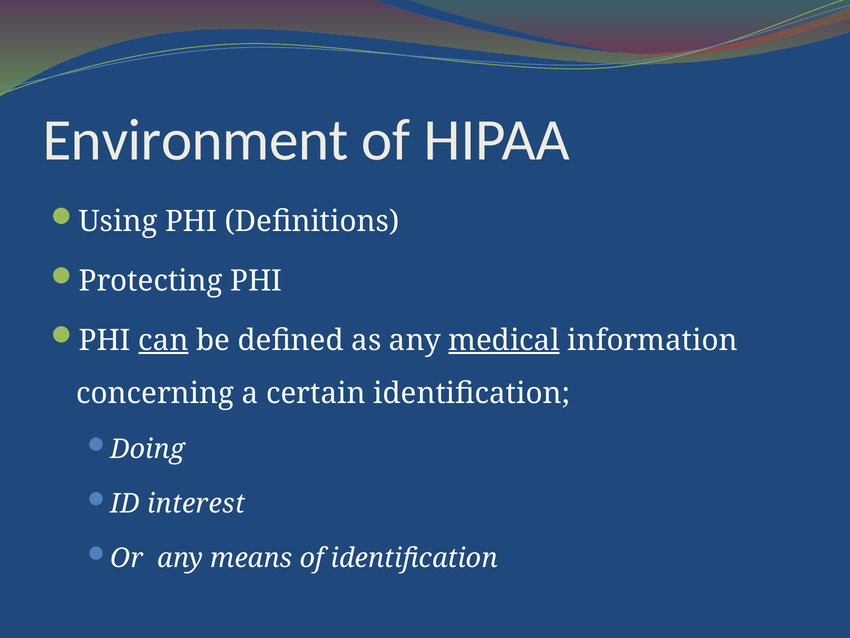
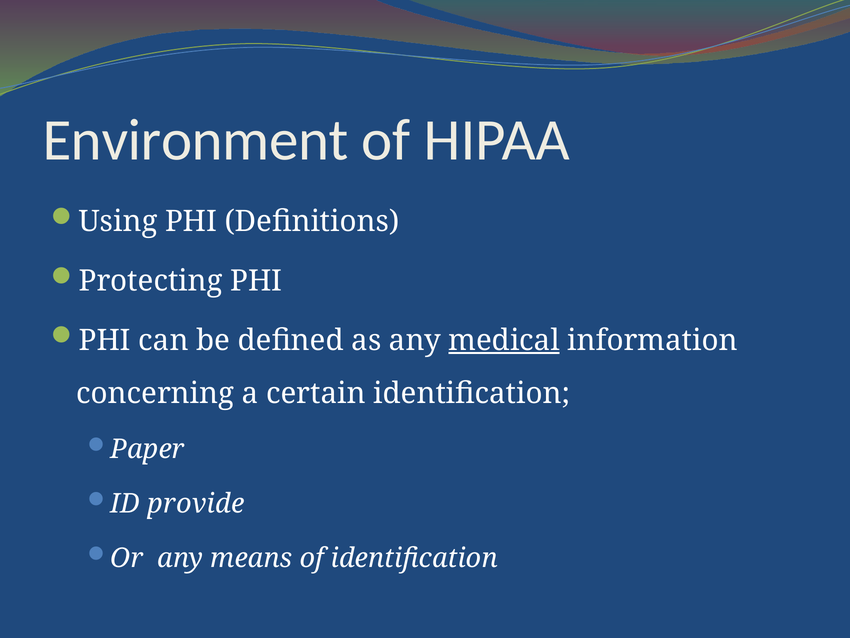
can underline: present -> none
Doing: Doing -> Paper
interest: interest -> provide
